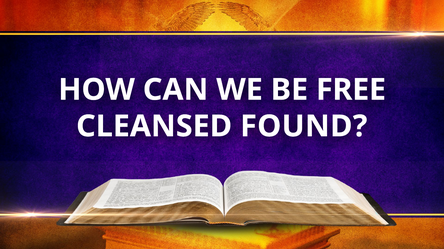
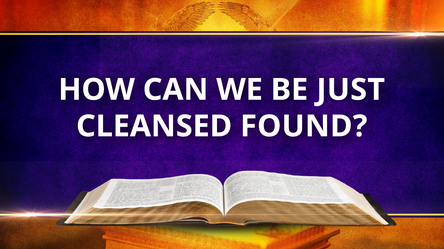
FREE: FREE -> JUST
